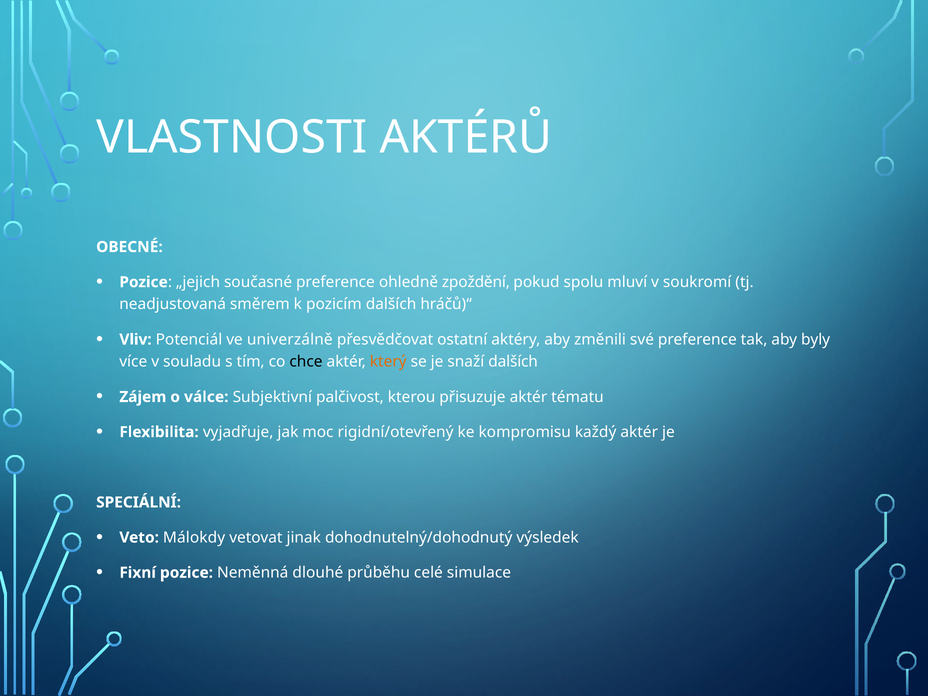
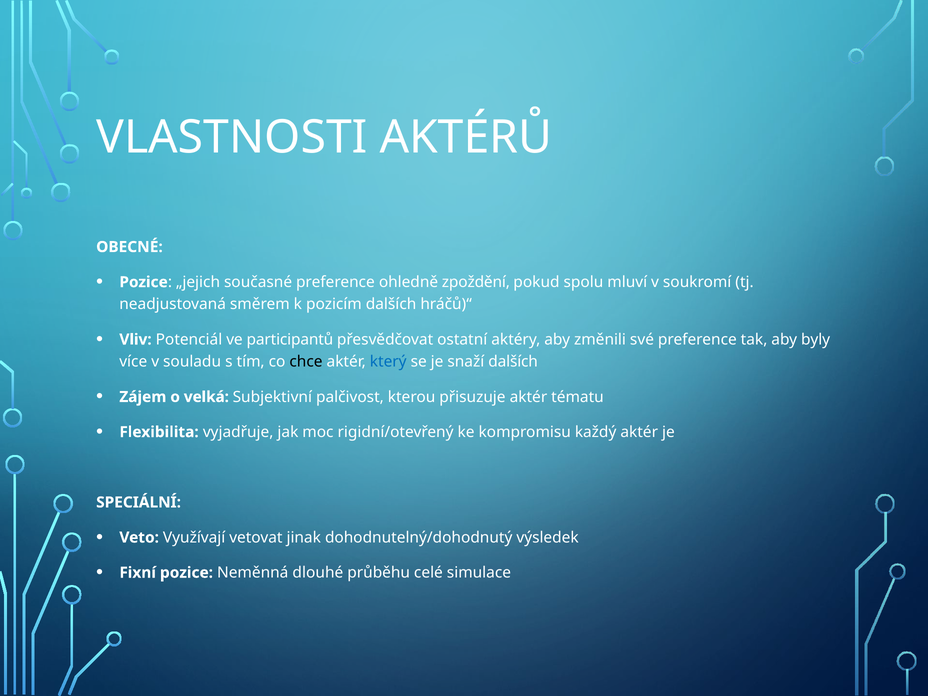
univerzálně: univerzálně -> participantů
který colour: orange -> blue
válce: válce -> velká
Málokdy: Málokdy -> Využívají
